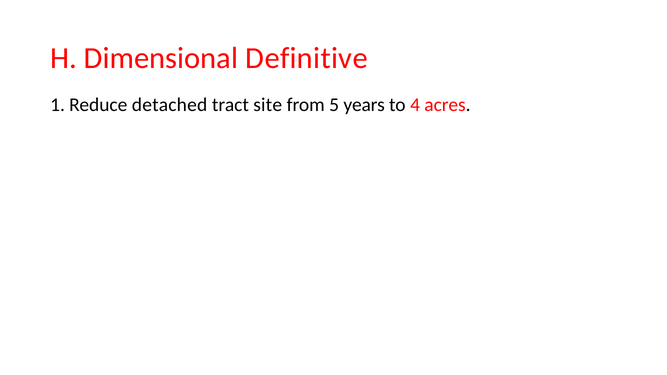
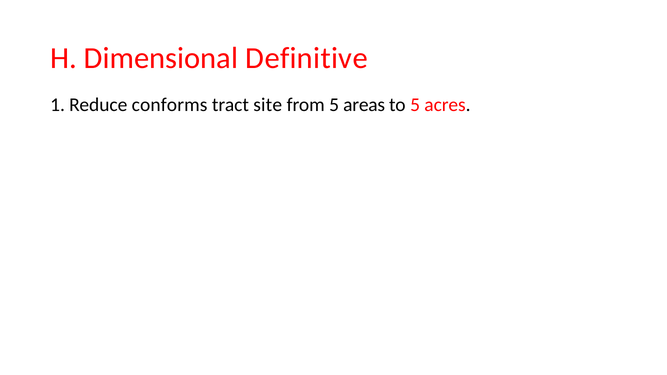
detached: detached -> conforms
years: years -> areas
to 4: 4 -> 5
